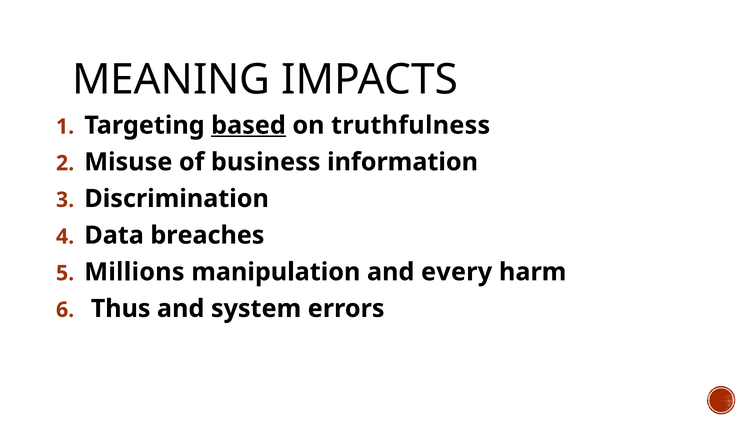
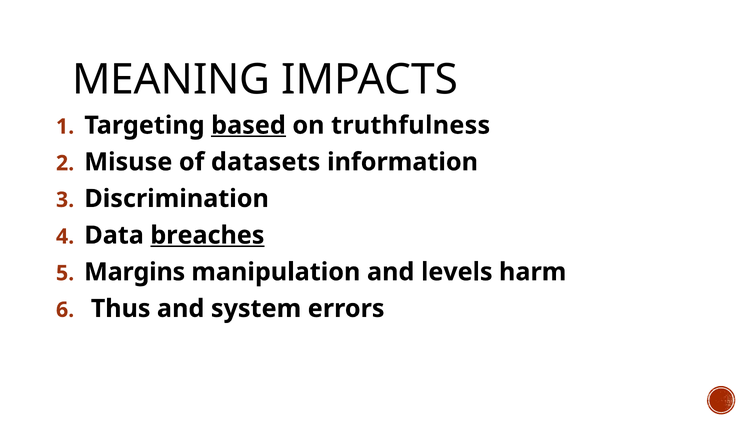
business: business -> datasets
breaches underline: none -> present
Millions: Millions -> Margins
every: every -> levels
